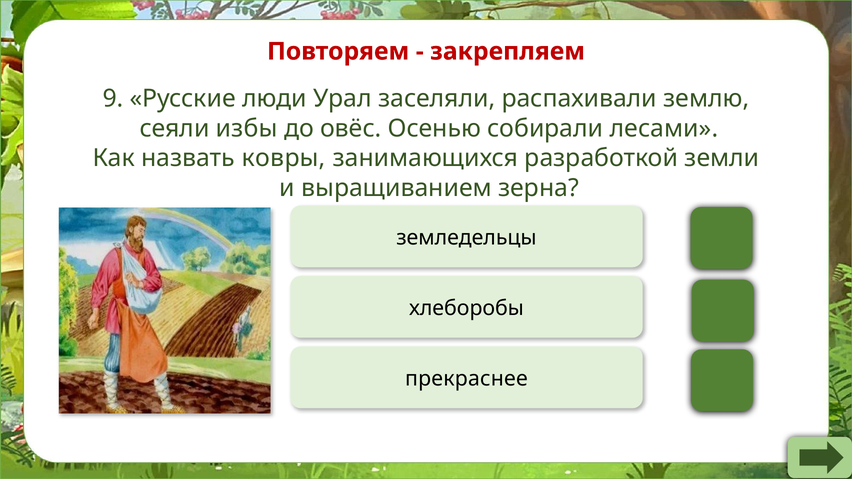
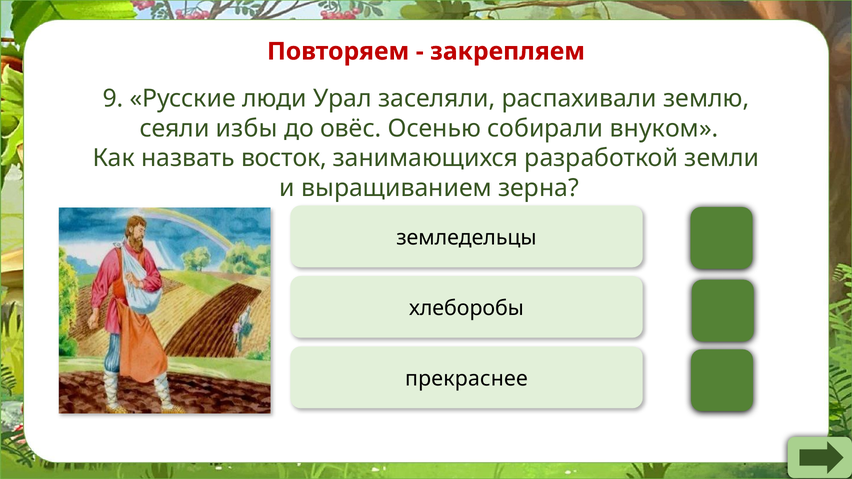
лесами: лесами -> внуком
ковры: ковры -> восток
